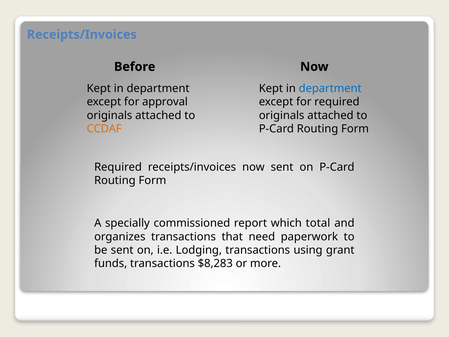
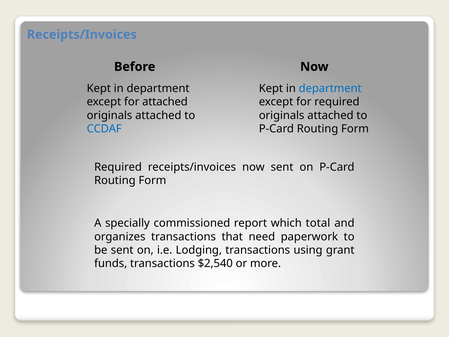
for approval: approval -> attached
CCDAF colour: orange -> blue
$8,283: $8,283 -> $2,540
